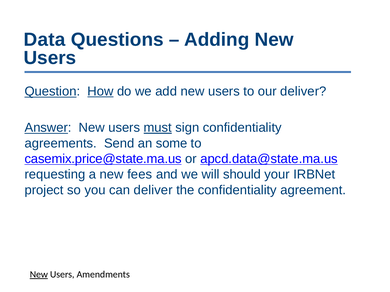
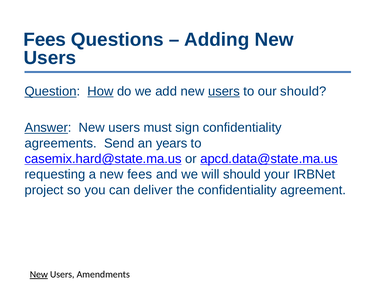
Data at (45, 40): Data -> Fees
users at (224, 92) underline: none -> present
our deliver: deliver -> should
must underline: present -> none
some: some -> years
casemix.price@state.ma.us: casemix.price@state.ma.us -> casemix.hard@state.ma.us
